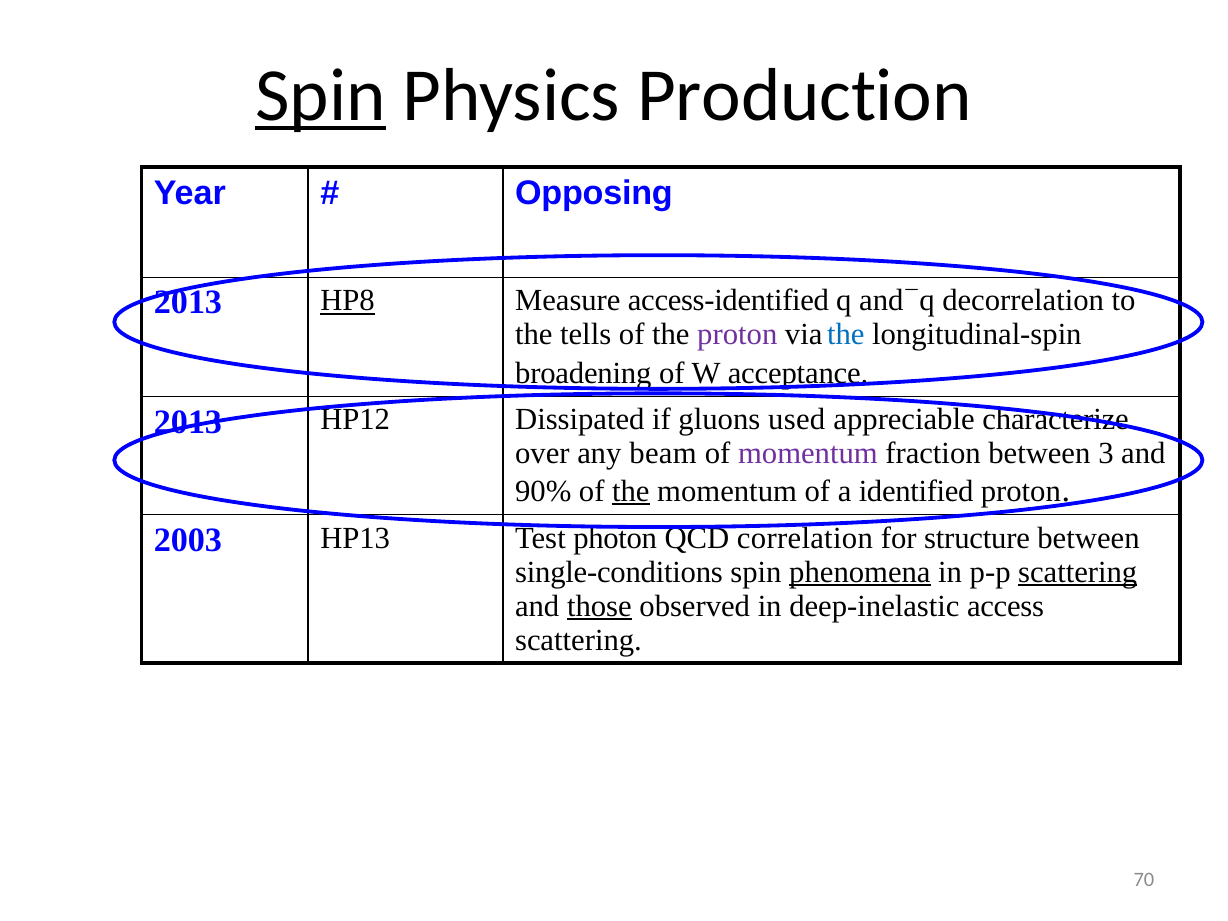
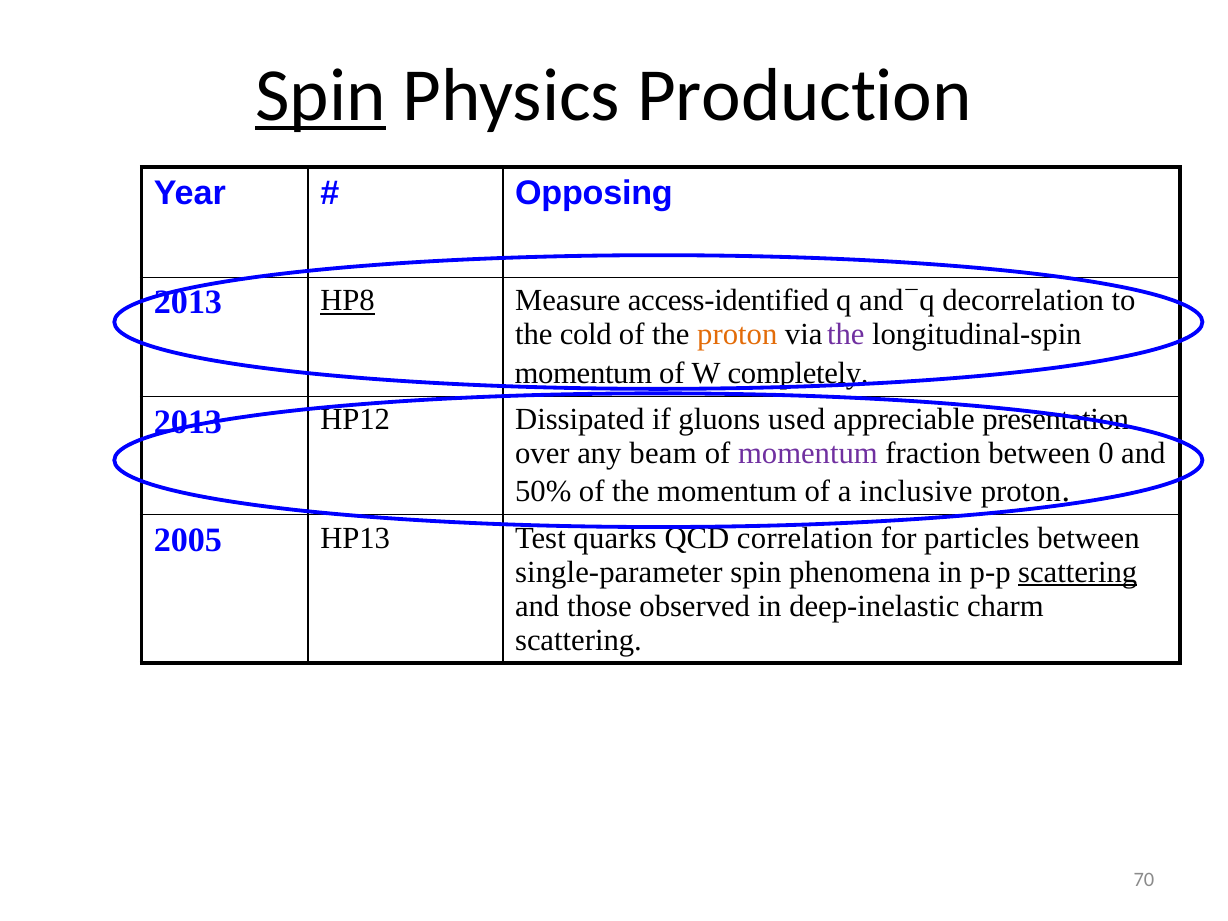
tells: tells -> cold
proton at (737, 335) colour: purple -> orange
the at (846, 335) colour: blue -> purple
broadening at (583, 374): broadening -> momentum
acceptance: acceptance -> completely
characterize: characterize -> presentation
3: 3 -> 0
90%: 90% -> 50%
the at (631, 491) underline: present -> none
identified: identified -> inclusive
2003: 2003 -> 2005
photon: photon -> quarks
structure: structure -> particles
single-conditions: single-conditions -> single-parameter
phenomena underline: present -> none
those underline: present -> none
access: access -> charm
